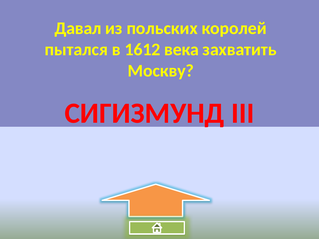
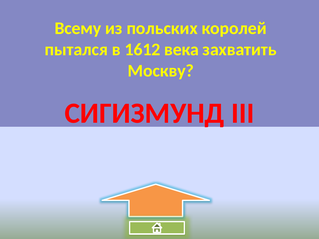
Давал: Давал -> Всему
